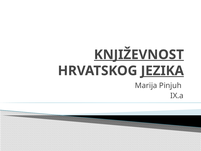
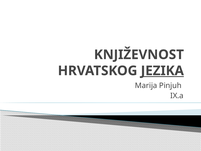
KNJIŽEVNOST underline: present -> none
